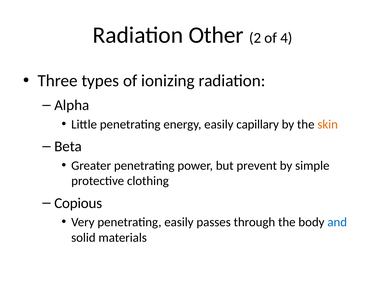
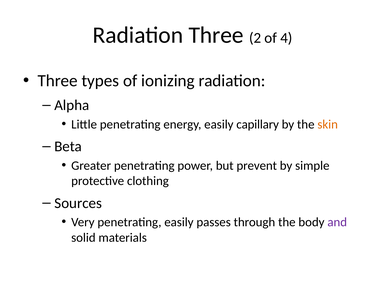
Radiation Other: Other -> Three
Copious: Copious -> Sources
and colour: blue -> purple
